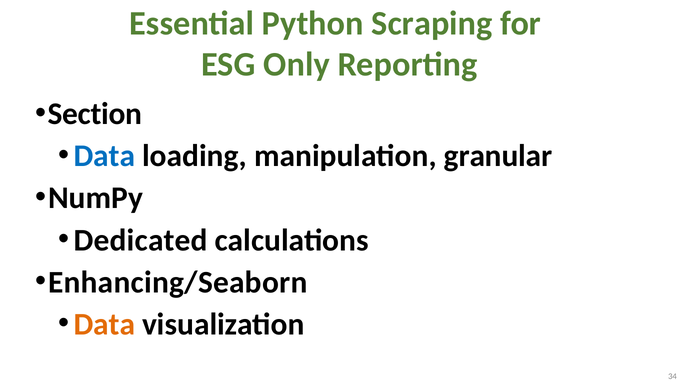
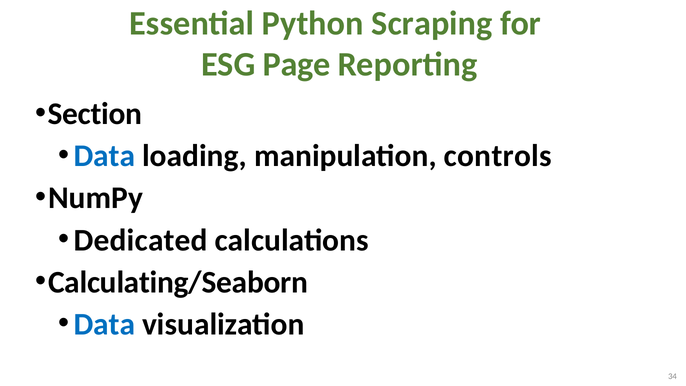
Only: Only -> Page
granular: granular -> controls
Enhancing/Seaborn: Enhancing/Seaborn -> Calculating/Seaborn
Data at (104, 324) colour: orange -> blue
